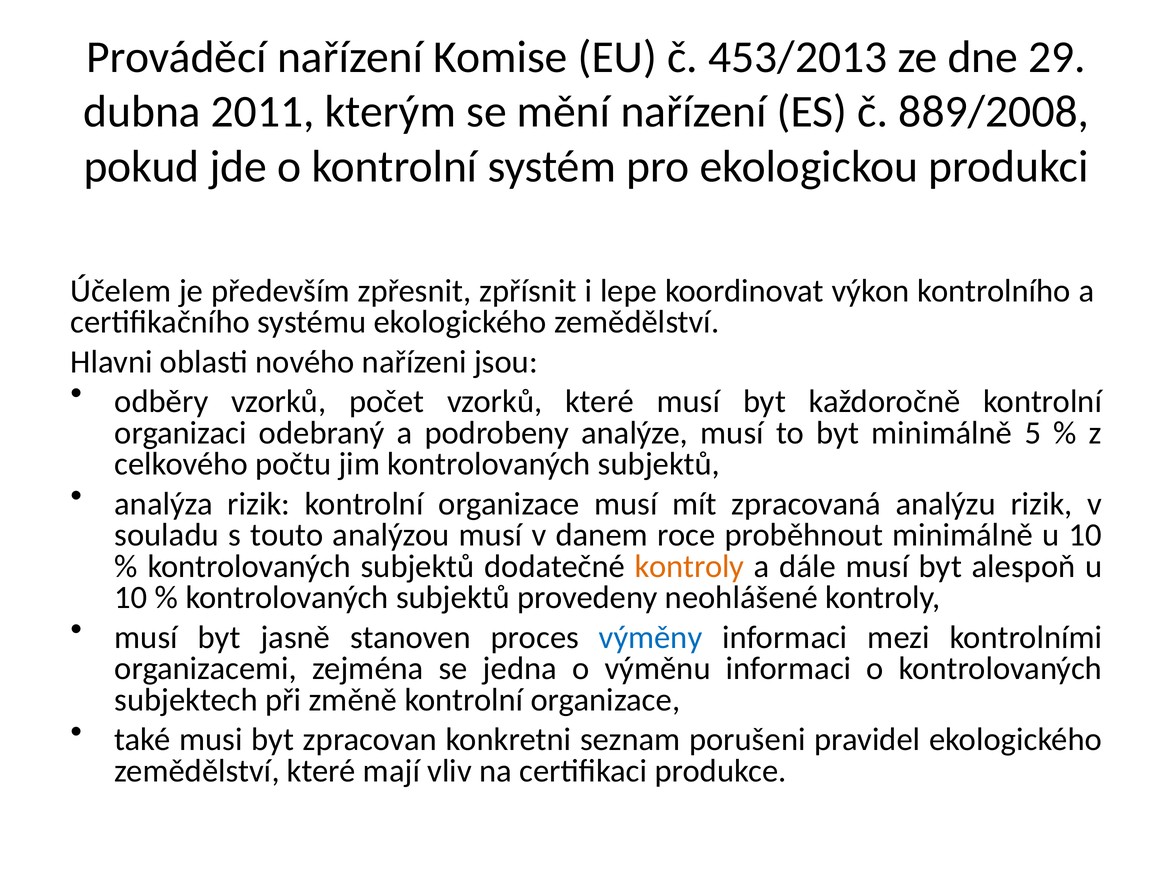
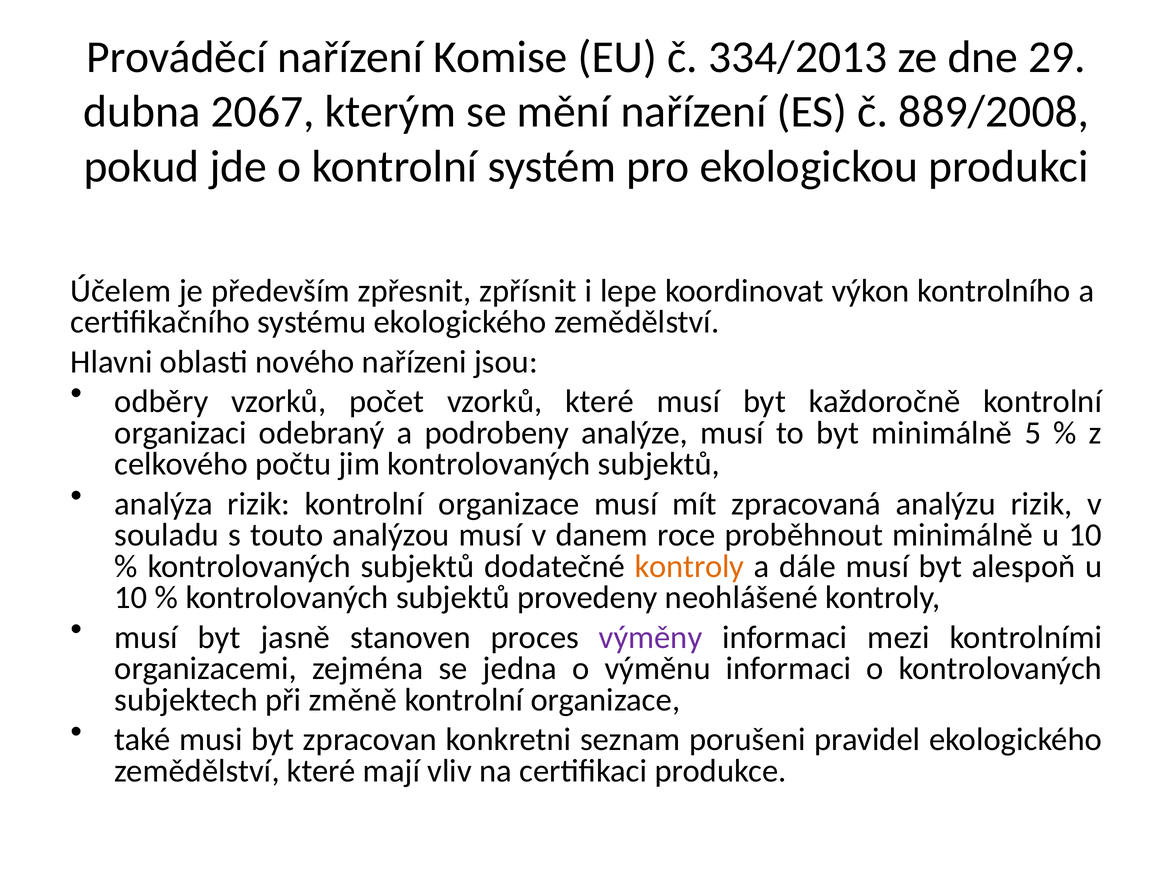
453/2013: 453/2013 -> 334/2013
2011: 2011 -> 2067
výměny colour: blue -> purple
